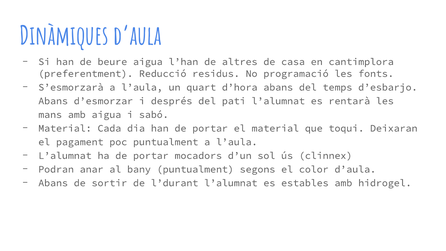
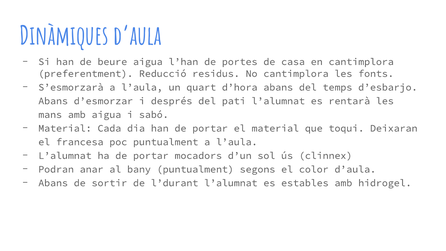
altres: altres -> portes
No programació: programació -> cantimplora
pagament: pagament -> francesa
